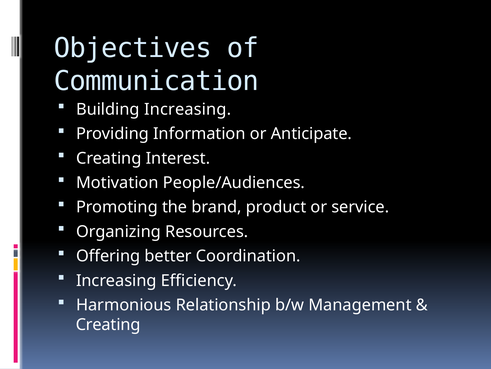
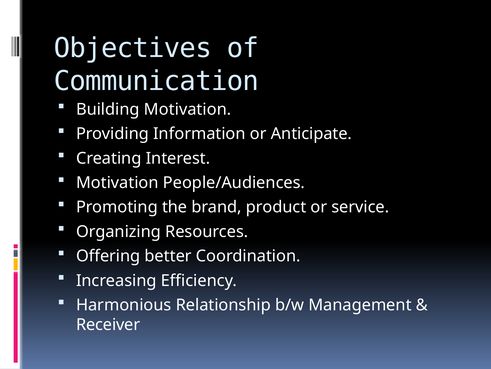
Building Increasing: Increasing -> Motivation
Creating at (108, 324): Creating -> Receiver
